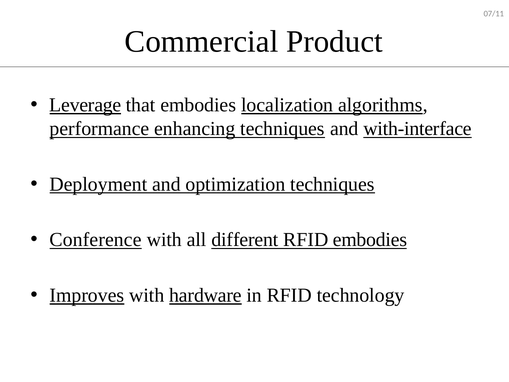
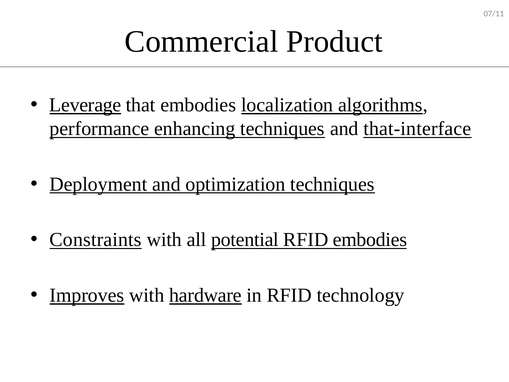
with-interface: with-interface -> that-interface
Conference: Conference -> Constraints
different: different -> potential
